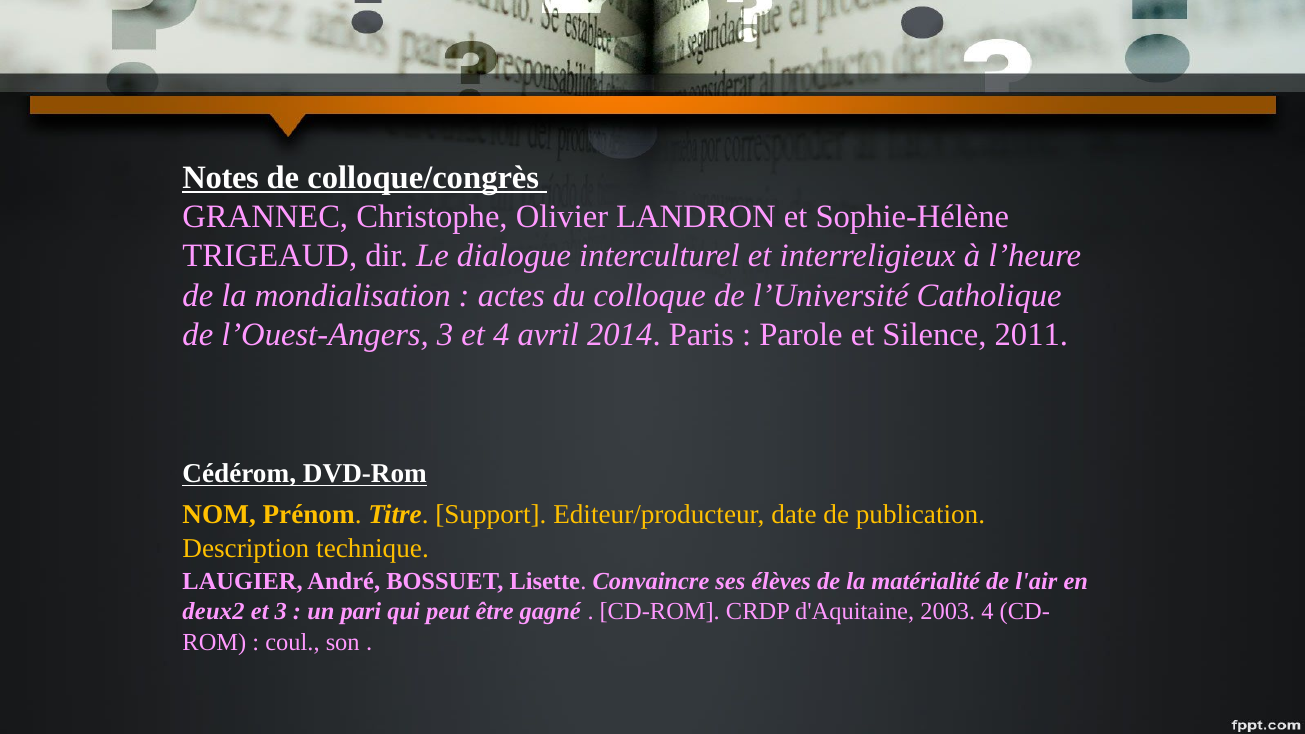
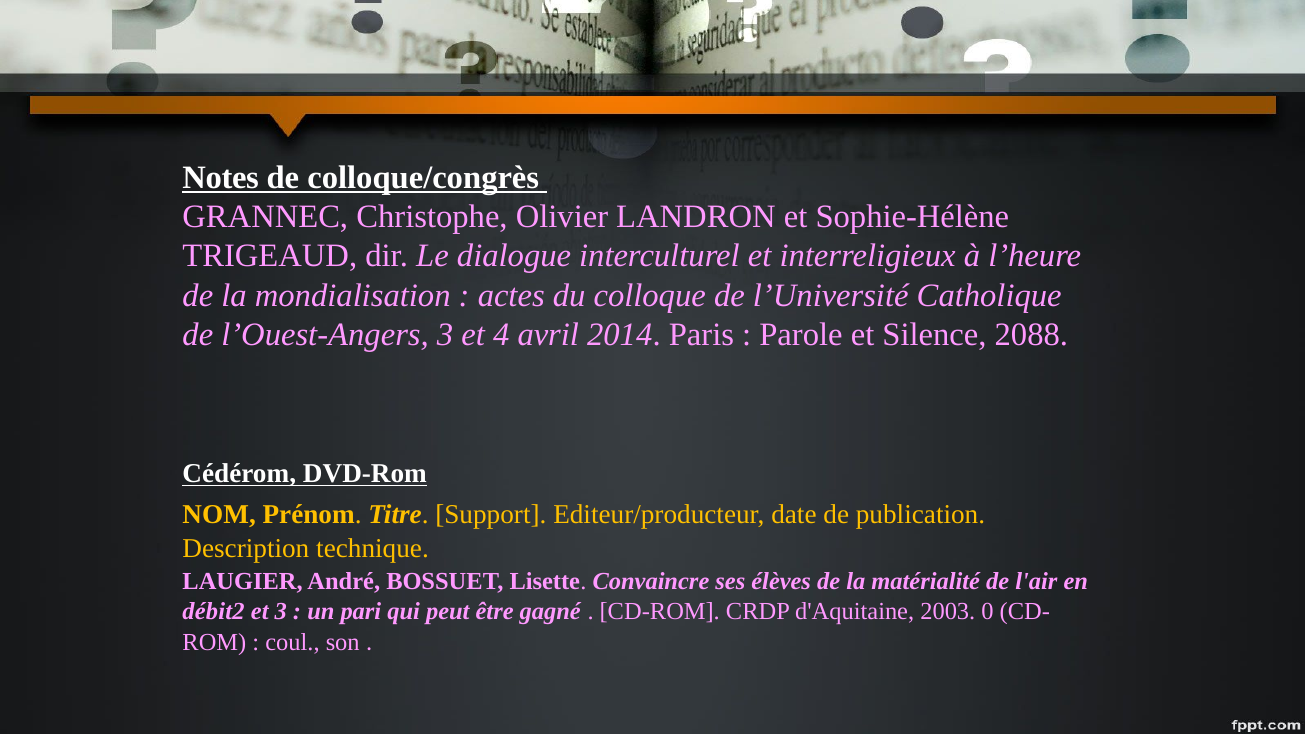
2011: 2011 -> 2088
deux2: deux2 -> débit2
2003 4: 4 -> 0
